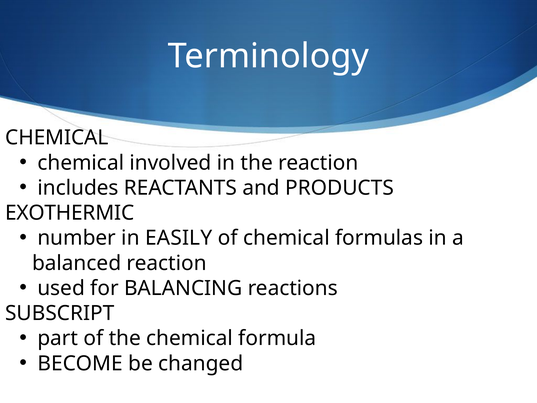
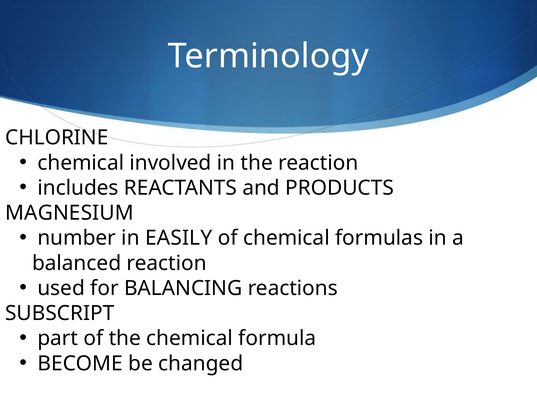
CHEMICAL at (57, 138): CHEMICAL -> CHLORINE
EXOTHERMIC: EXOTHERMIC -> MAGNESIUM
